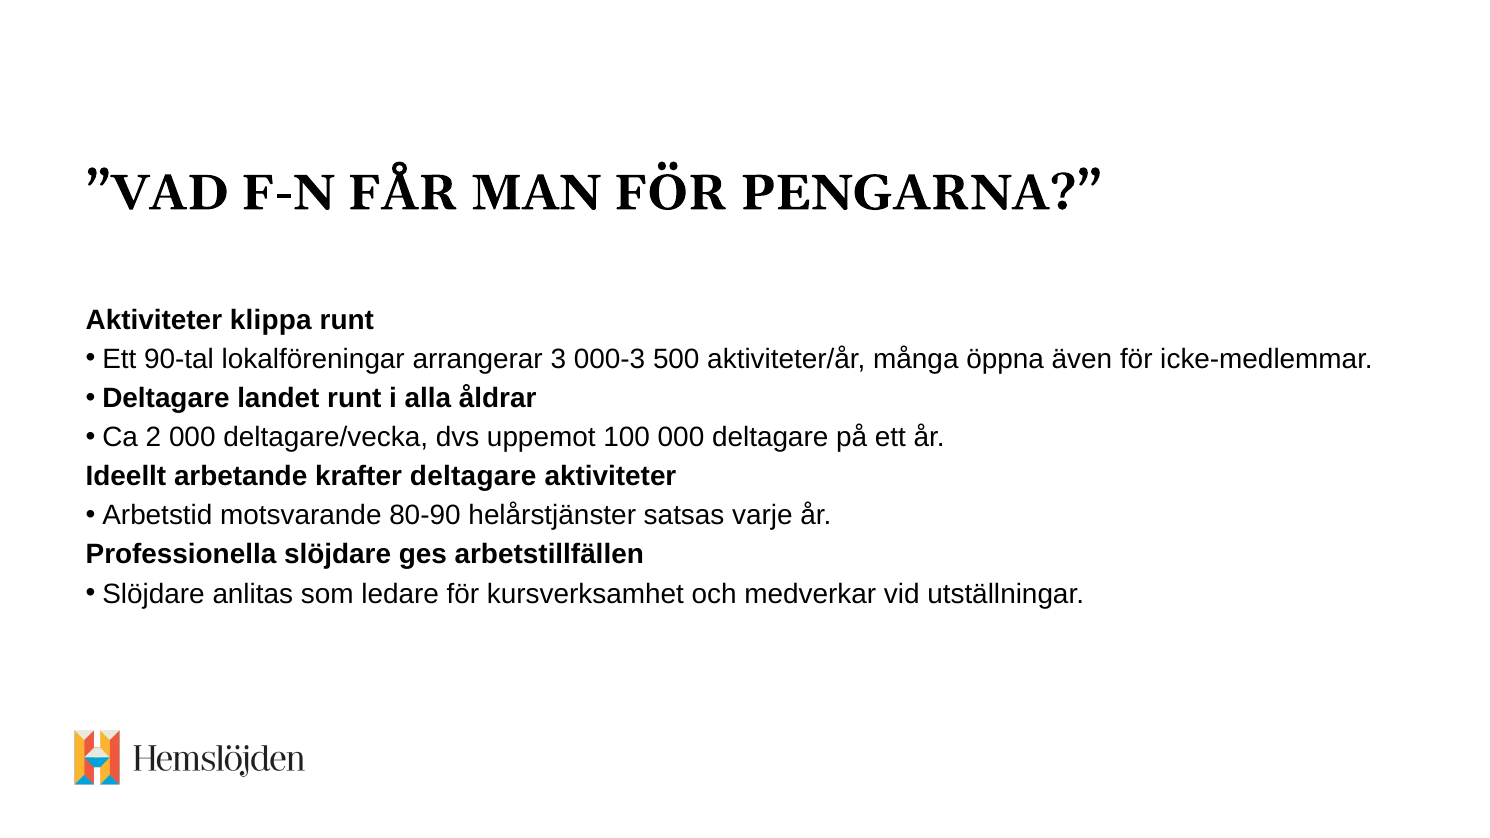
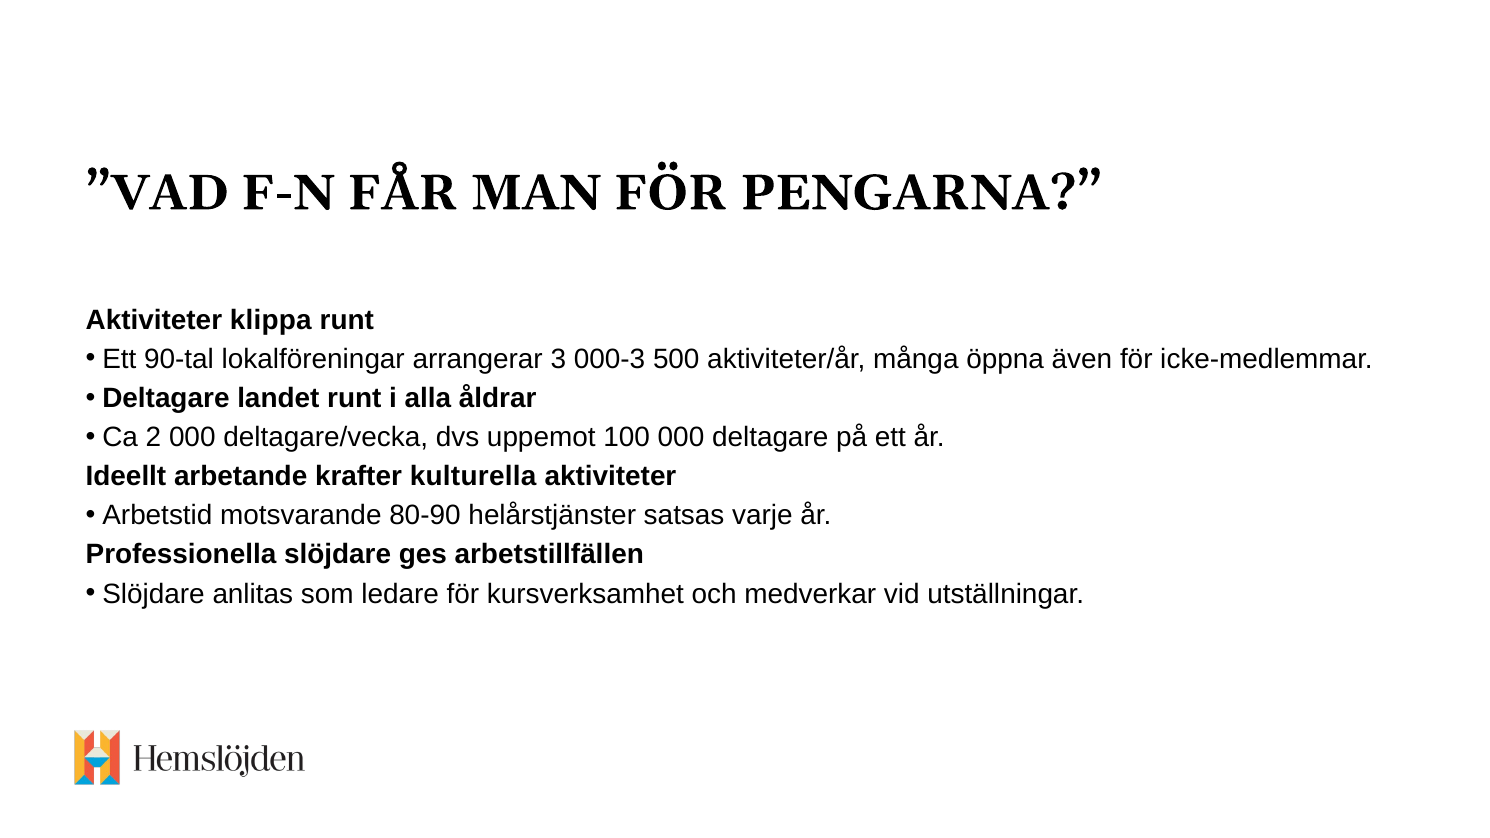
krafter deltagare: deltagare -> kulturella
